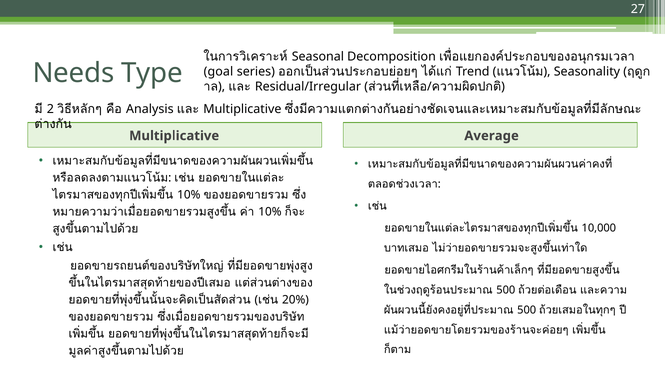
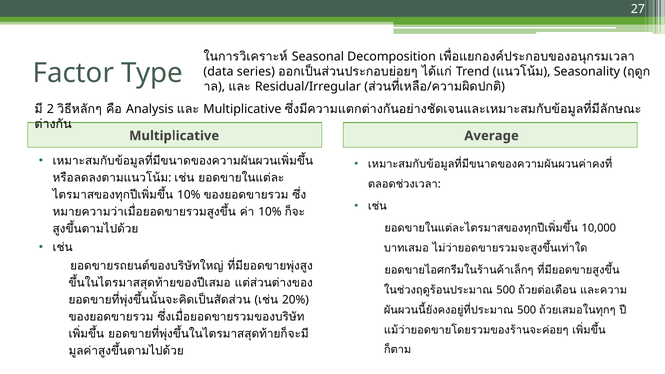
Needs: Needs -> Factor
goal: goal -> data
